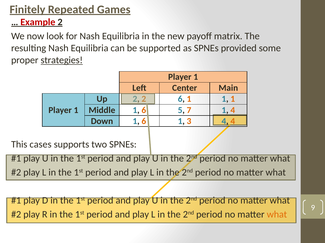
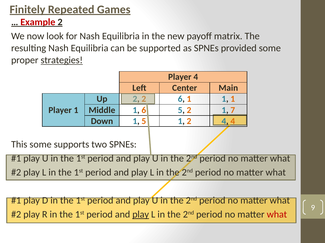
1 at (196, 77): 1 -> 4
5 7: 7 -> 2
1 4: 4 -> 7
Down 1 6: 6 -> 5
1 3: 3 -> 2
This cases: cases -> some
play at (141, 215) underline: none -> present
what at (277, 215) colour: orange -> red
